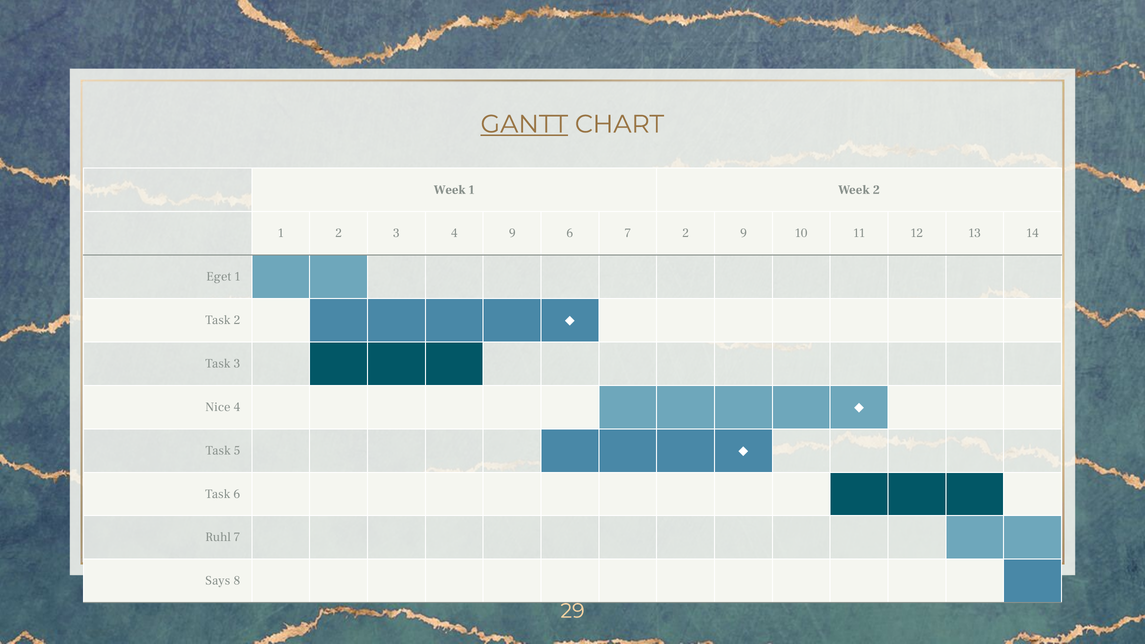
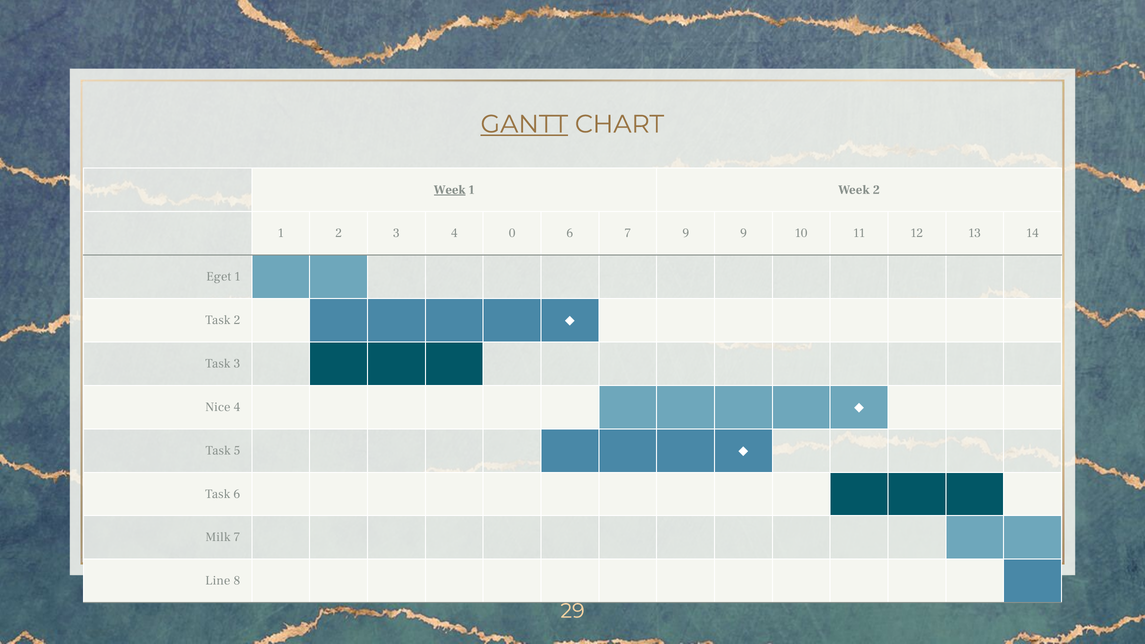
Week at (450, 190) underline: none -> present
4 9: 9 -> 0
7 2: 2 -> 9
Ruhl: Ruhl -> Milk
Says: Says -> Line
